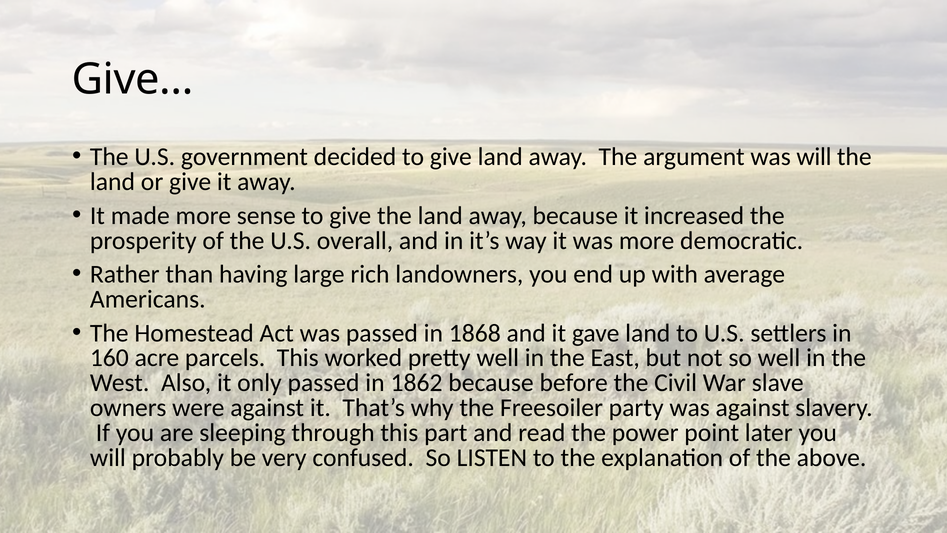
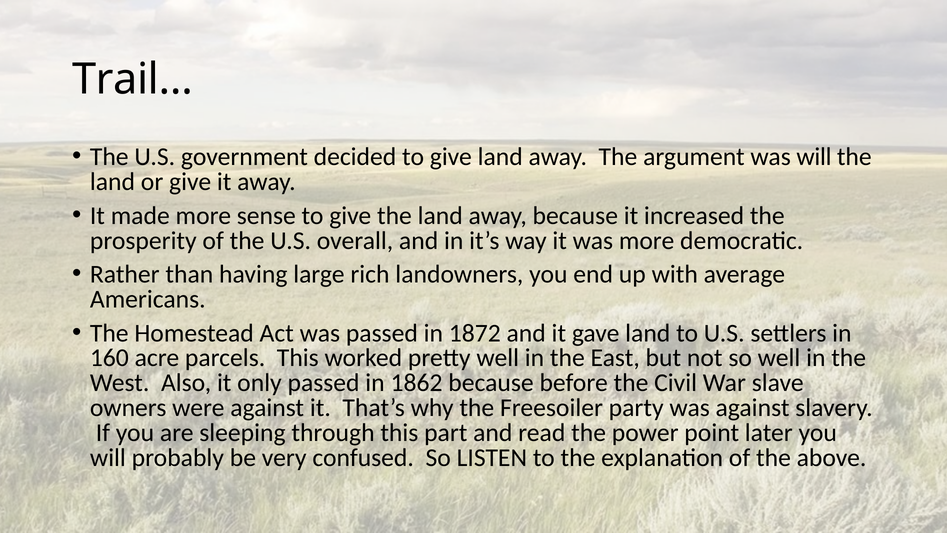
Give…: Give… -> Trail…
1868: 1868 -> 1872
